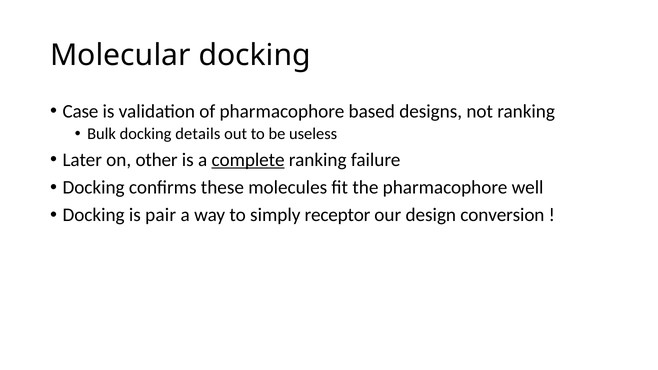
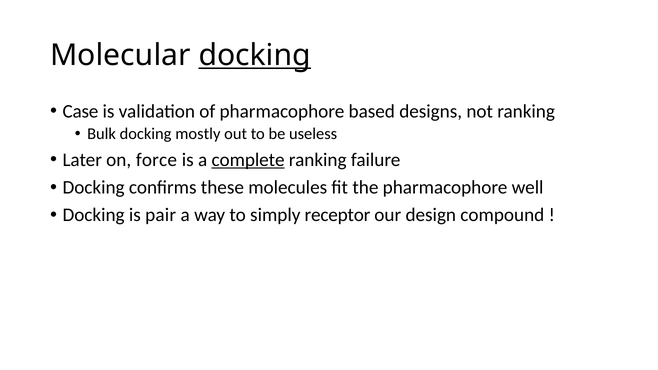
docking at (255, 55) underline: none -> present
details: details -> mostly
other: other -> force
conversion: conversion -> compound
